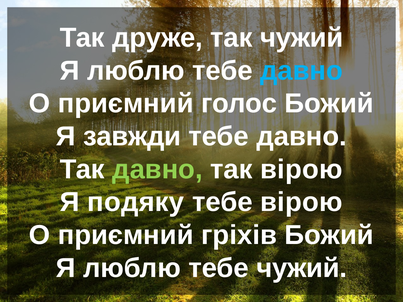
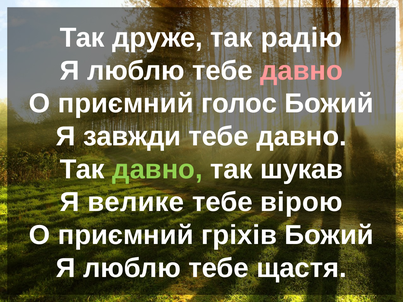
так чужий: чужий -> радію
давно at (302, 71) colour: light blue -> pink
так вірою: вірою -> шукав
подяку: подяку -> велике
тебе чужий: чужий -> щастя
